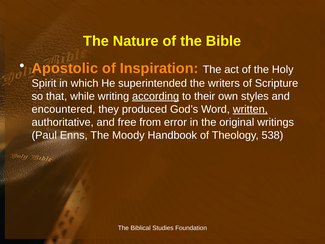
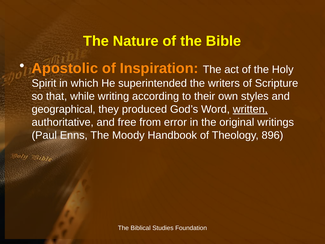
according underline: present -> none
encountered: encountered -> geographical
538: 538 -> 896
